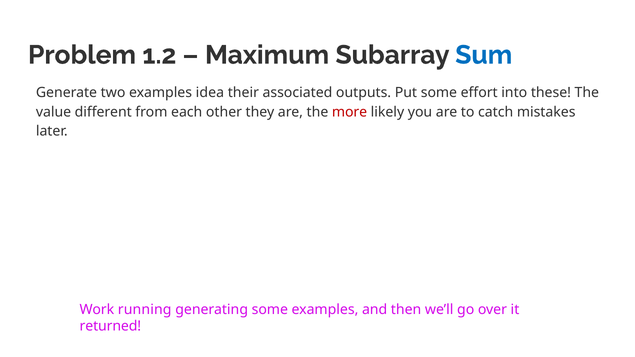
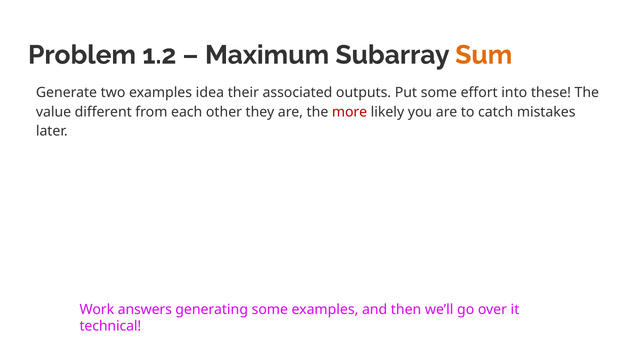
Sum colour: blue -> orange
running: running -> answers
returned: returned -> technical
